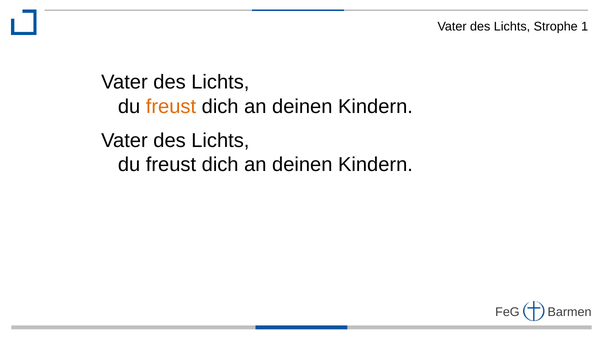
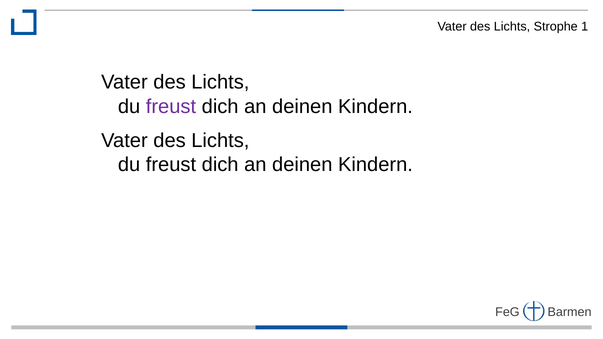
freust at (171, 106) colour: orange -> purple
